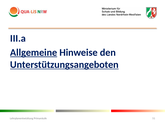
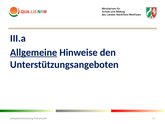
Unterstützungsangeboten underline: present -> none
